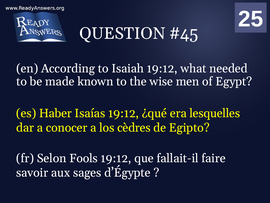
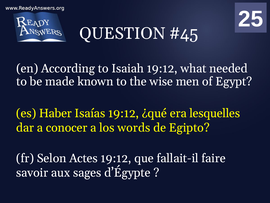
cèdres: cèdres -> words
Fools: Fools -> Actes
